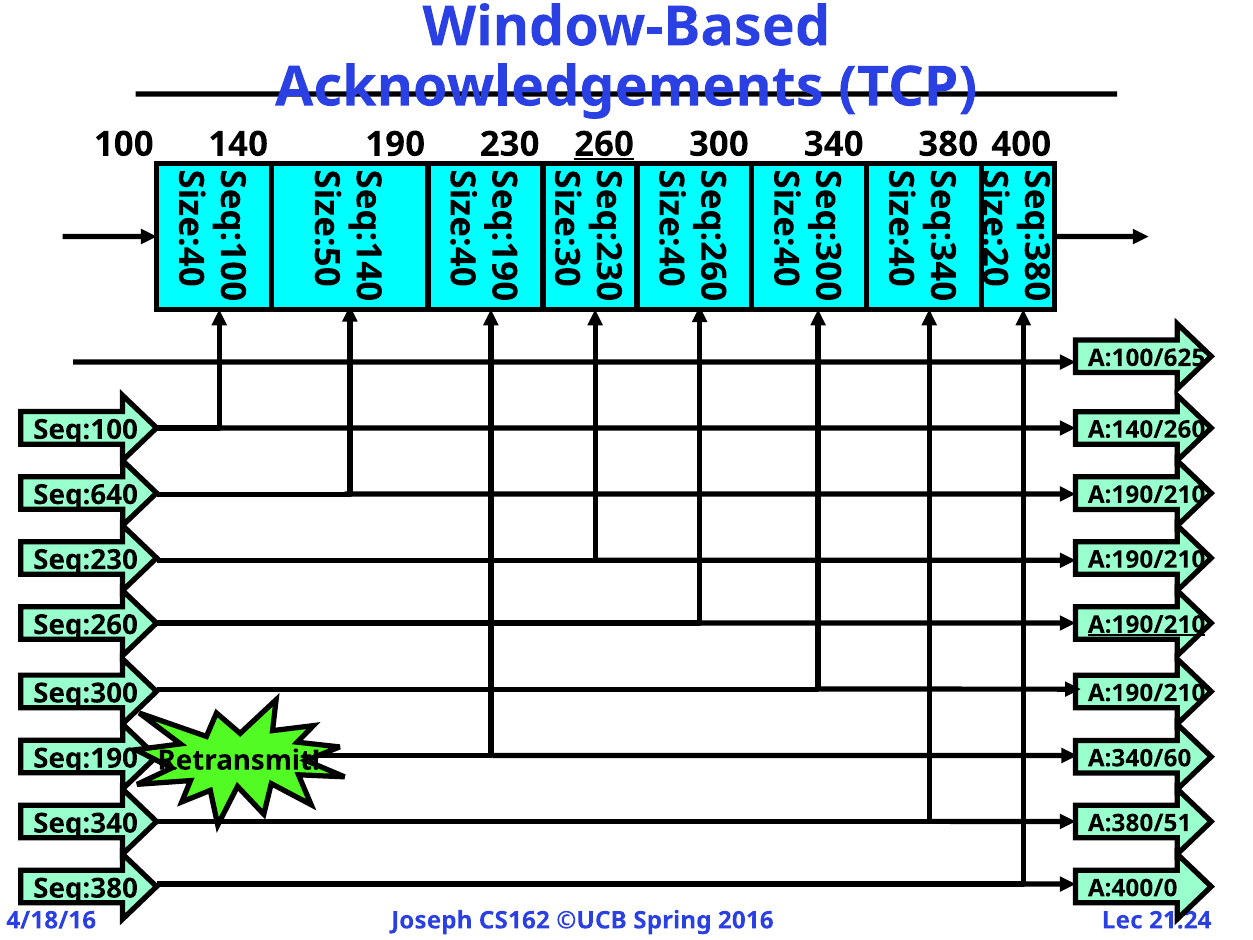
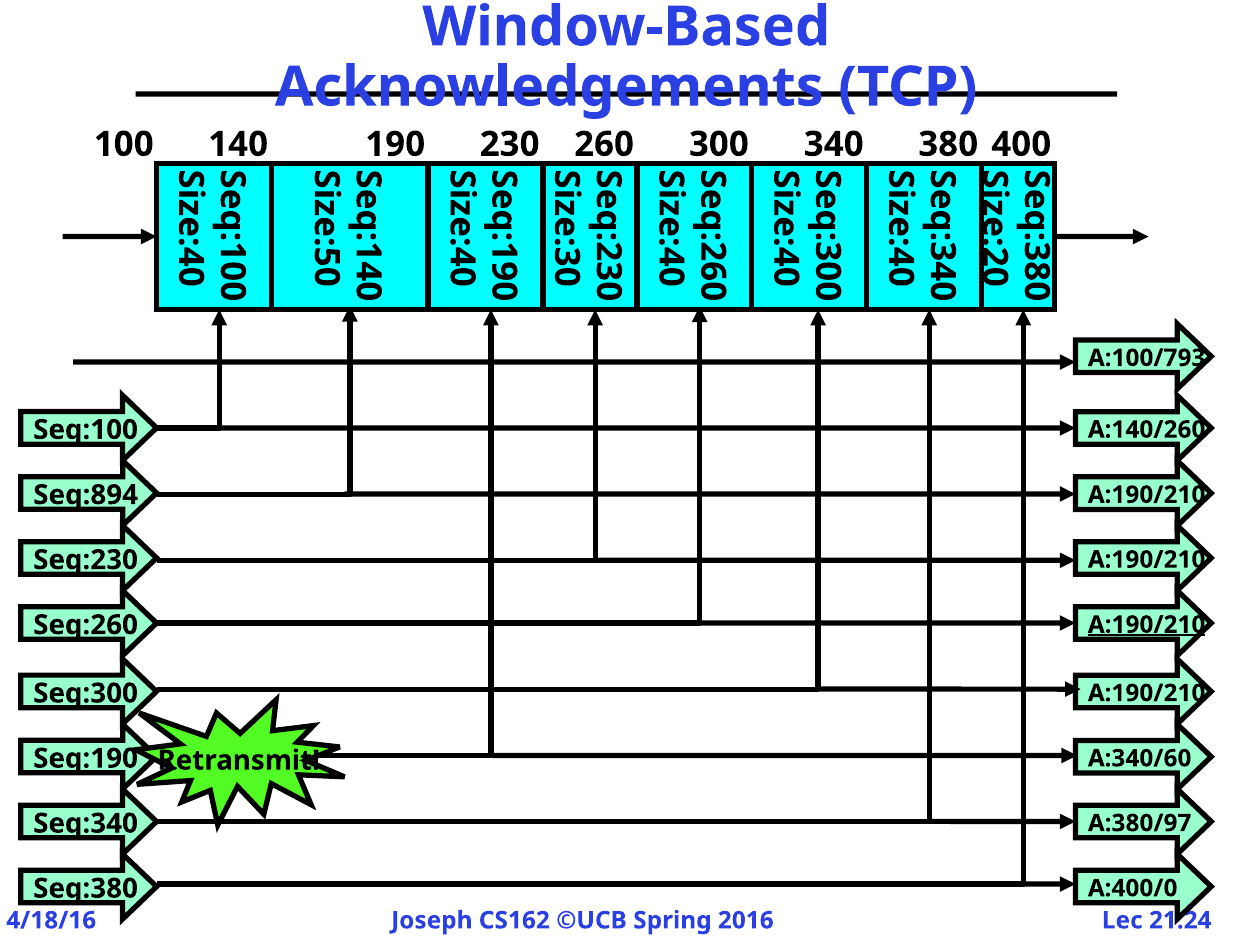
260 underline: present -> none
A:100/625: A:100/625 -> A:100/793
Seq:640: Seq:640 -> Seq:894
A:380/51: A:380/51 -> A:380/97
